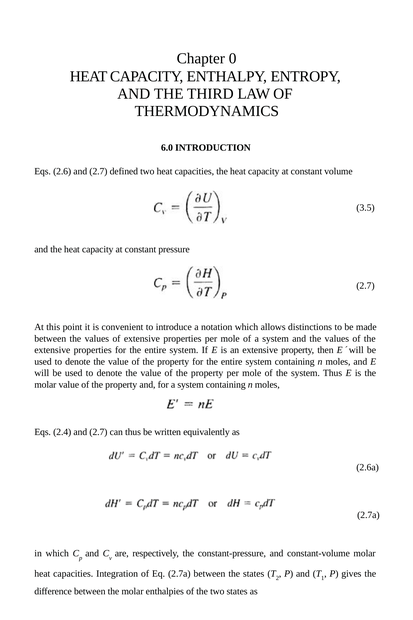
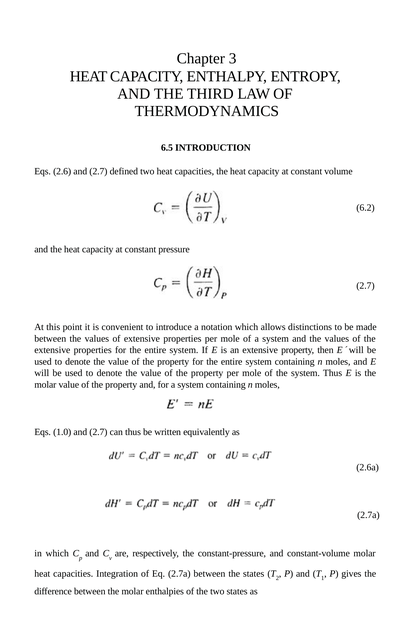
0: 0 -> 3
6.0: 6.0 -> 6.5
3.5: 3.5 -> 6.2
2.4: 2.4 -> 1.0
